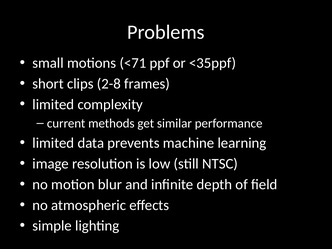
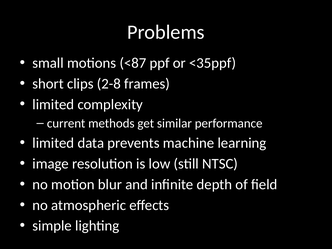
<71: <71 -> <87
